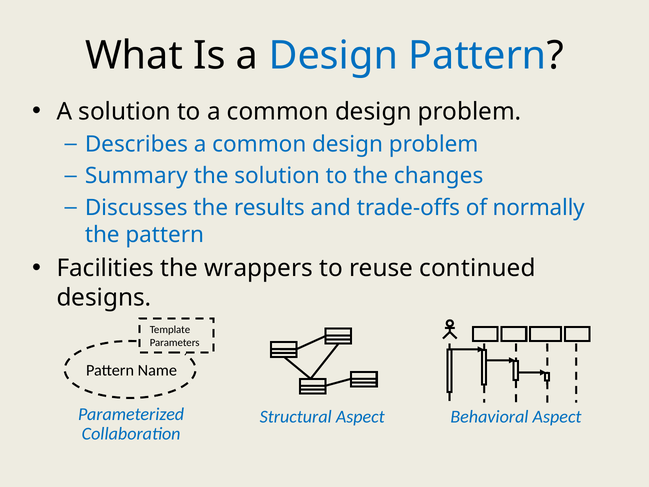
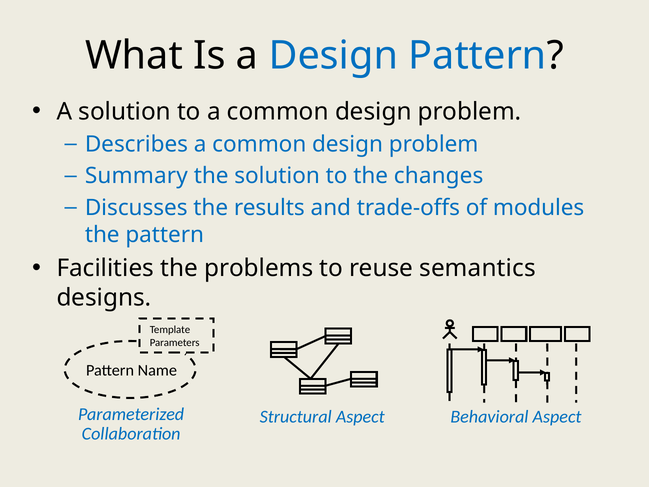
normally: normally -> modules
wrappers: wrappers -> problems
continued: continued -> semantics
